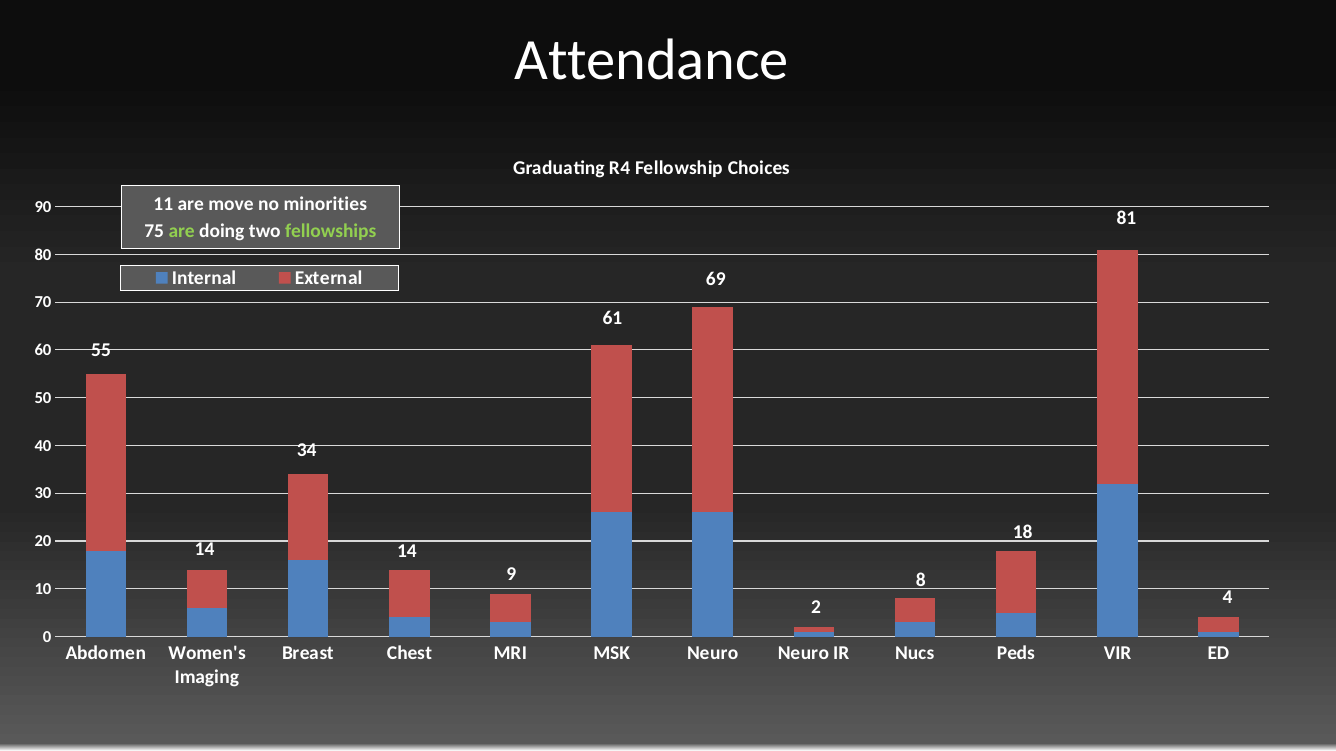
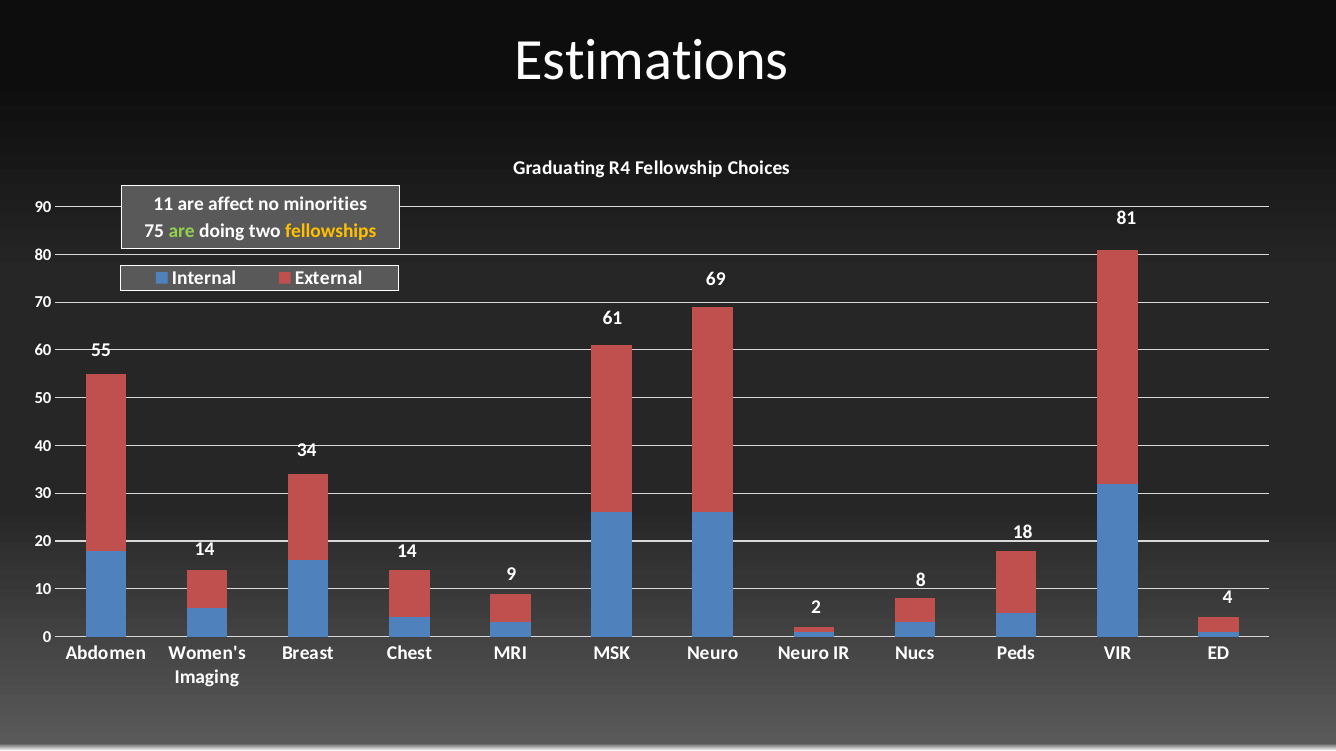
Attendance: Attendance -> Estimations
move: move -> affect
fellowships colour: light green -> yellow
